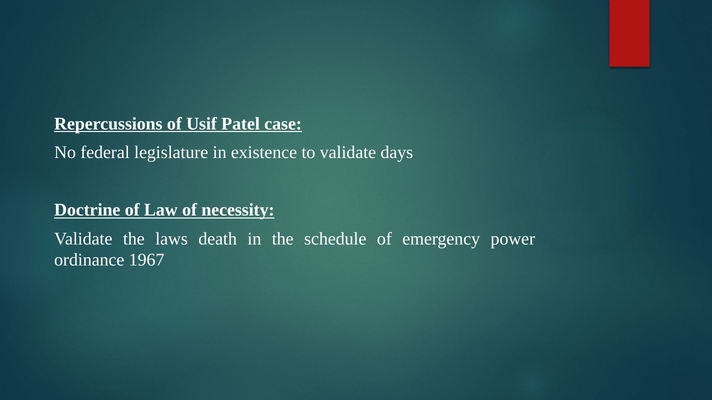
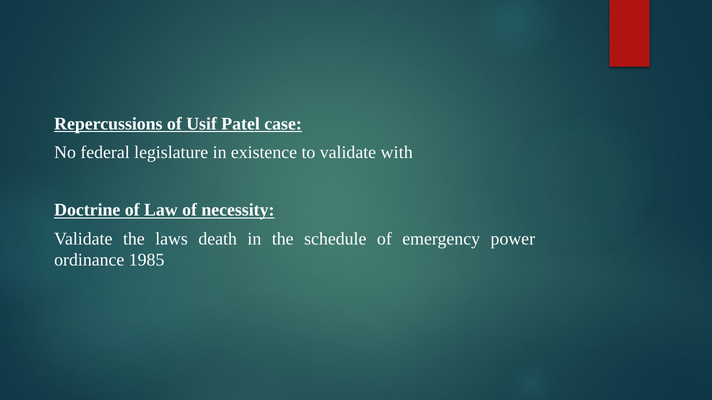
days: days -> with
1967: 1967 -> 1985
